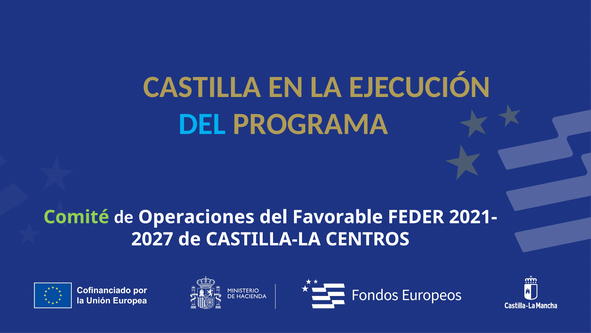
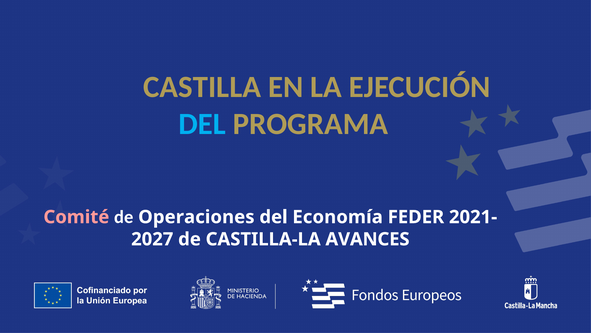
Comité colour: light green -> pink
Favorable: Favorable -> Economía
CENTROS: CENTROS -> AVANCES
